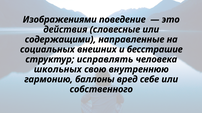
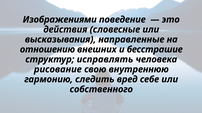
содержащими: содержащими -> высказывания
социальных: социальных -> отношению
школьных: школьных -> рисование
баллоны: баллоны -> следить
